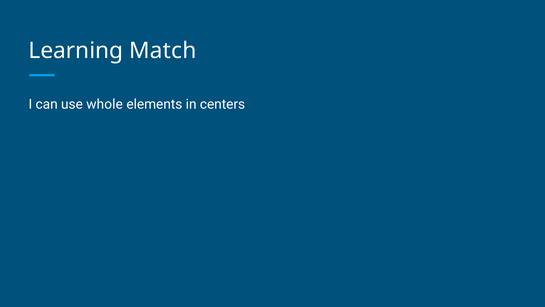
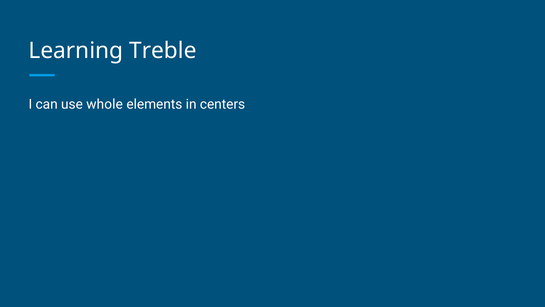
Match: Match -> Treble
